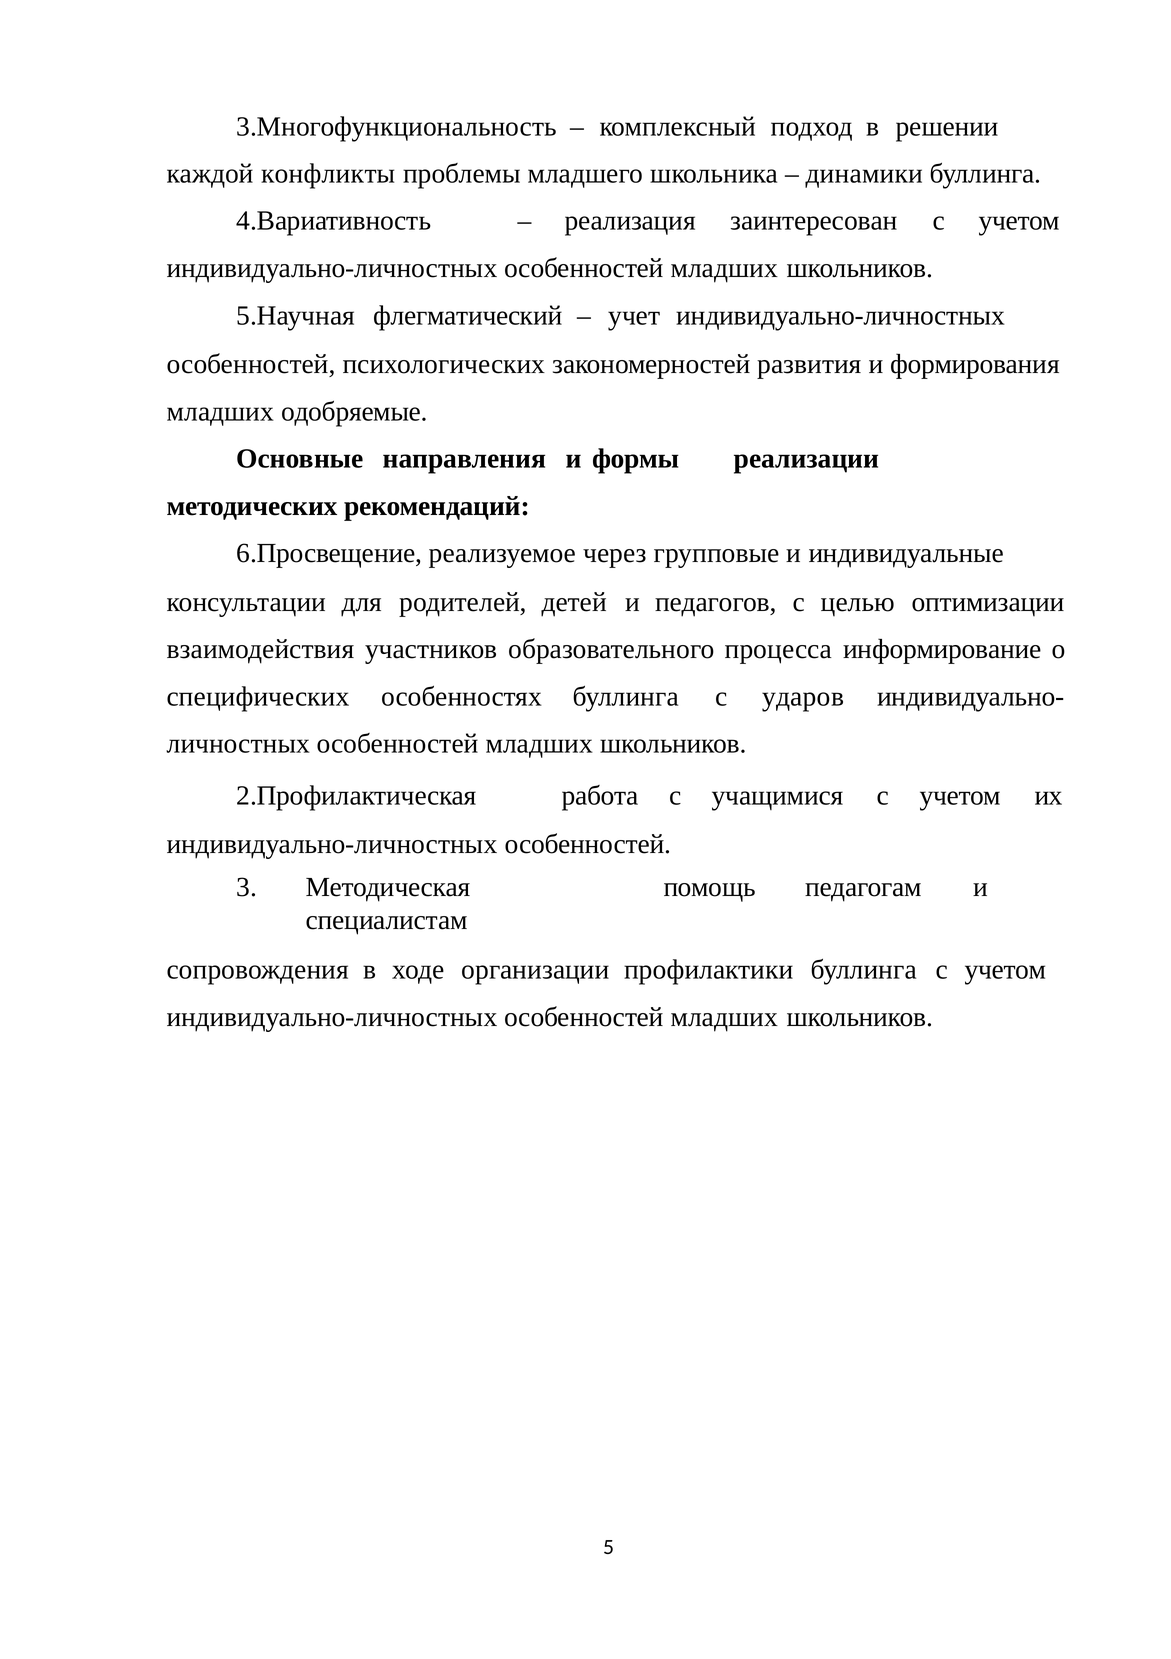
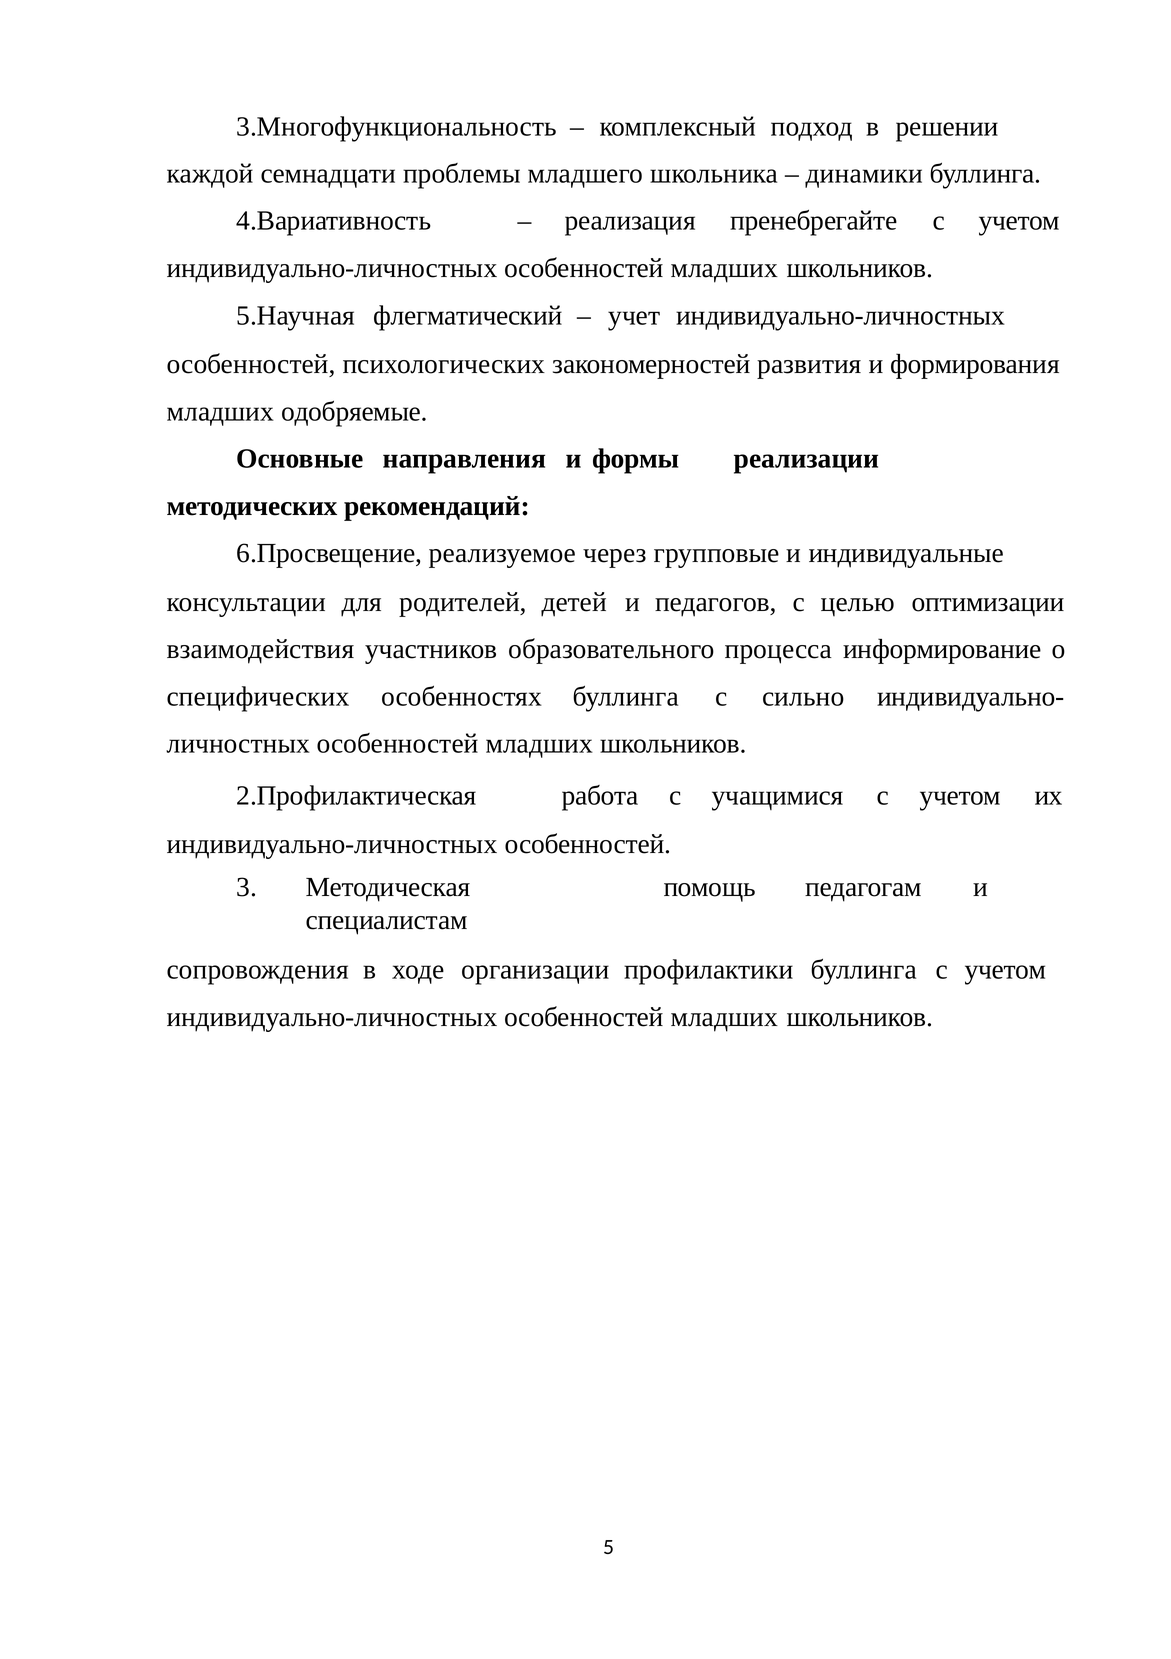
конфликты: конфликты -> семнадцати
заинтересован: заинтересован -> пренебрегайте
ударов: ударов -> сильно
